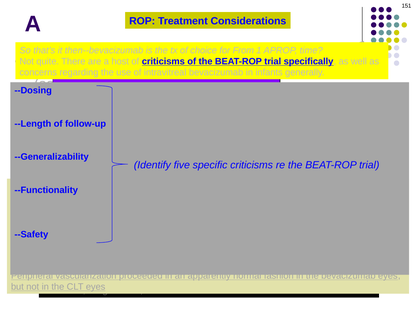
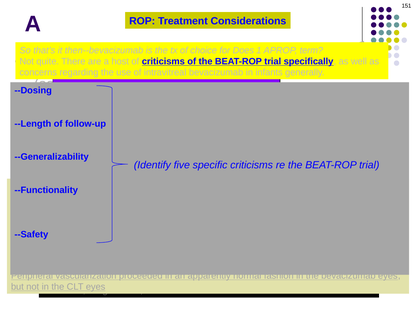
for From: From -> Does
time: time -> term
